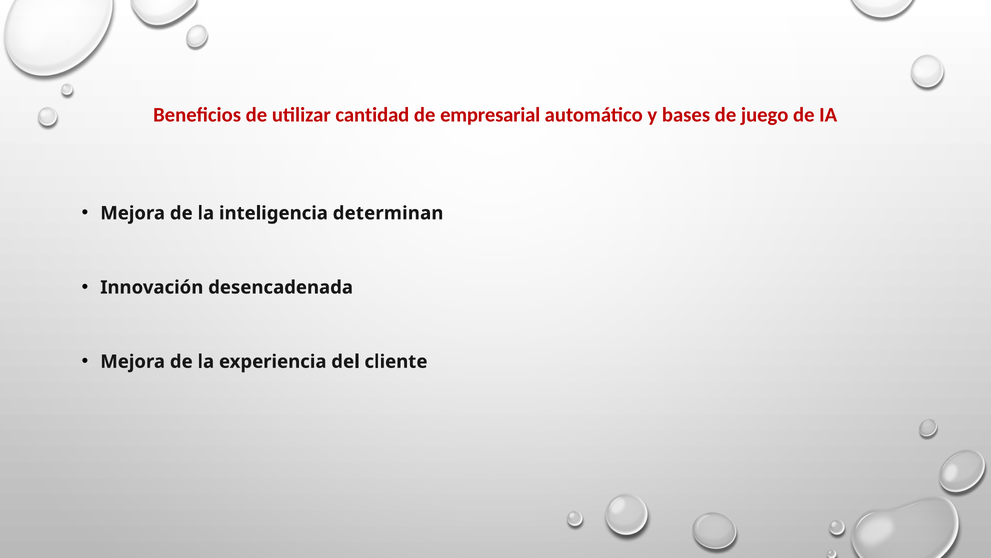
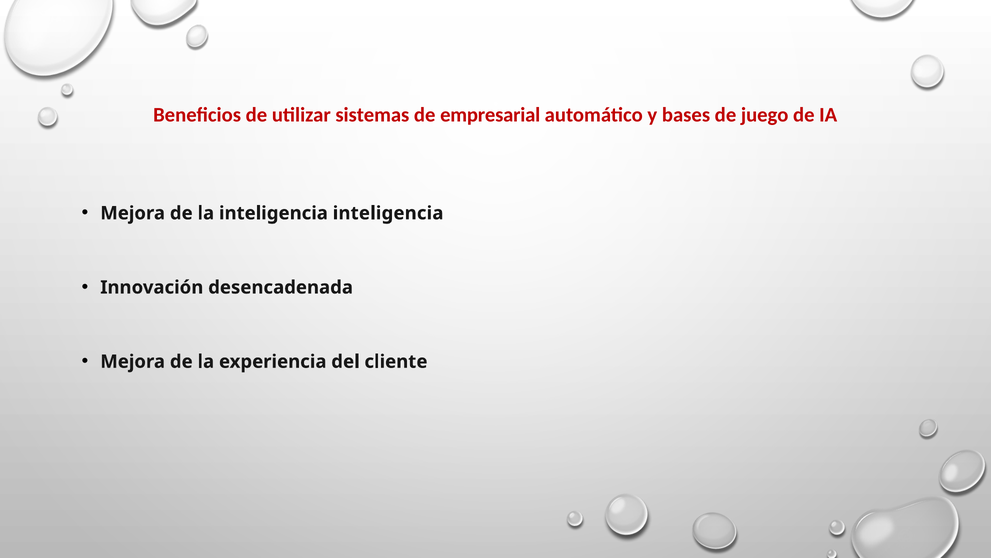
cantidad: cantidad -> sistemas
inteligencia determinan: determinan -> inteligencia
